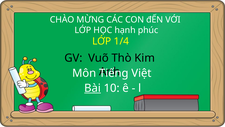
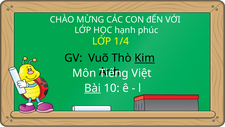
Kim underline: none -> present
